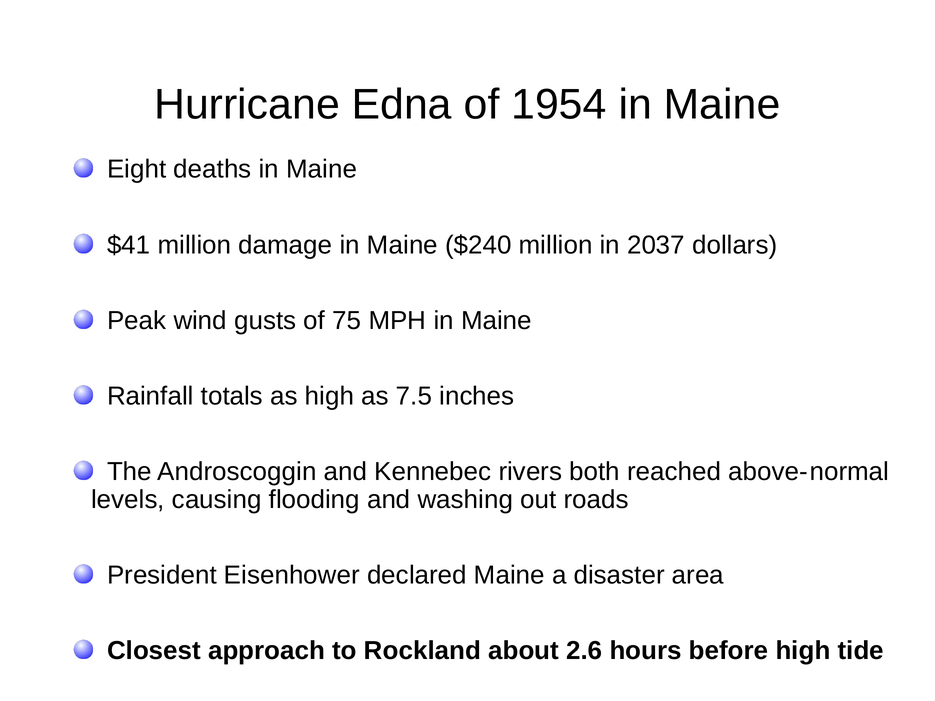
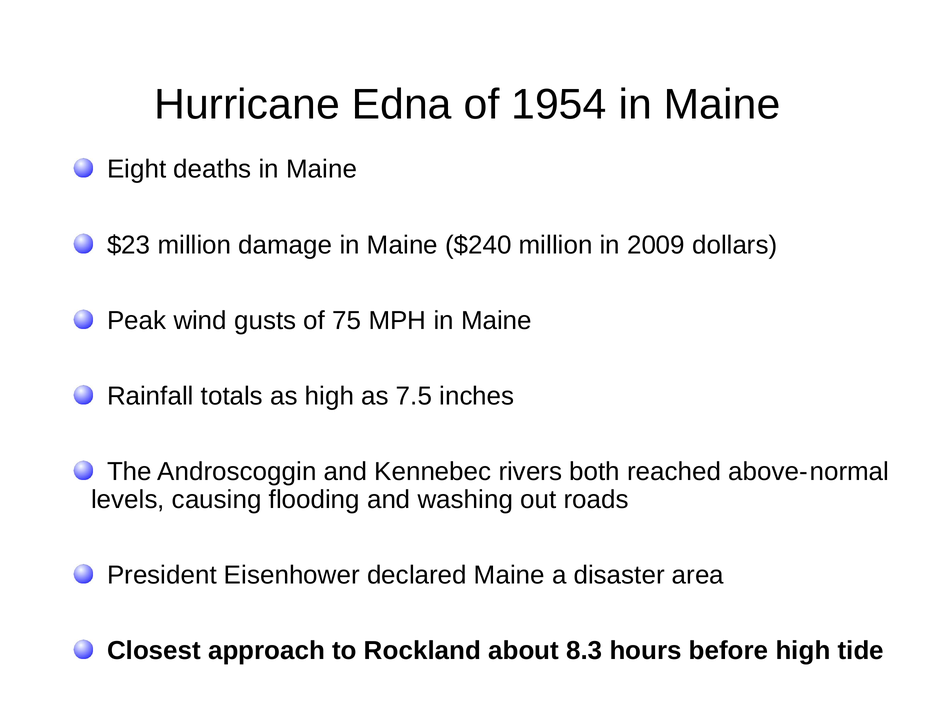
$41: $41 -> $23
2037: 2037 -> 2009
2.6: 2.6 -> 8.3
